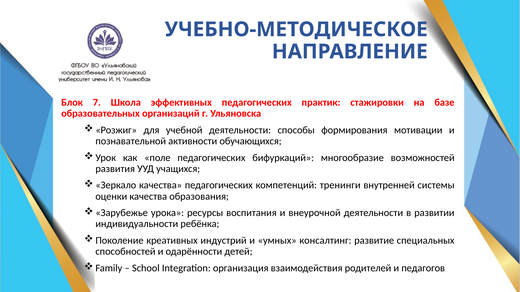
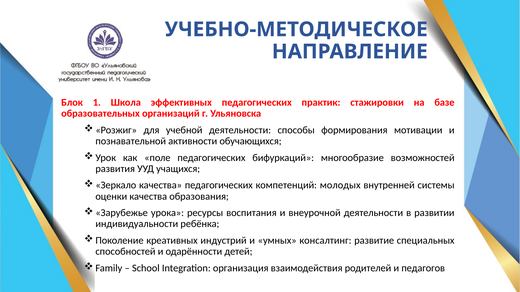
7: 7 -> 1
тренинги: тренинги -> молодых
